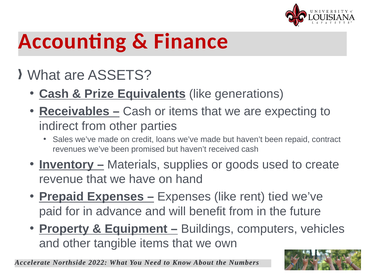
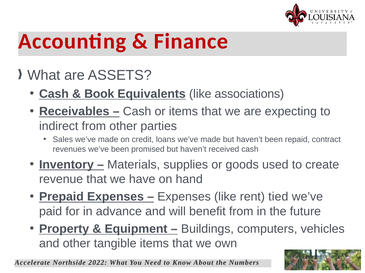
Prize: Prize -> Book
generations: generations -> associations
